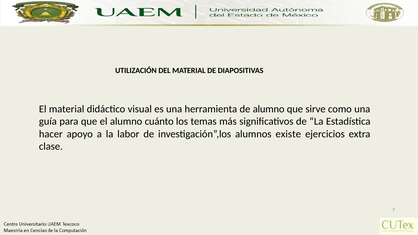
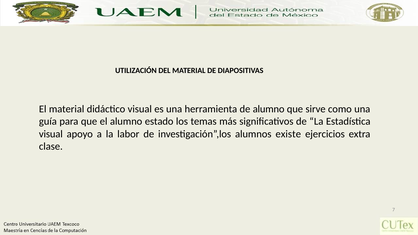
cuánto: cuánto -> estado
hacer at (51, 134): hacer -> visual
